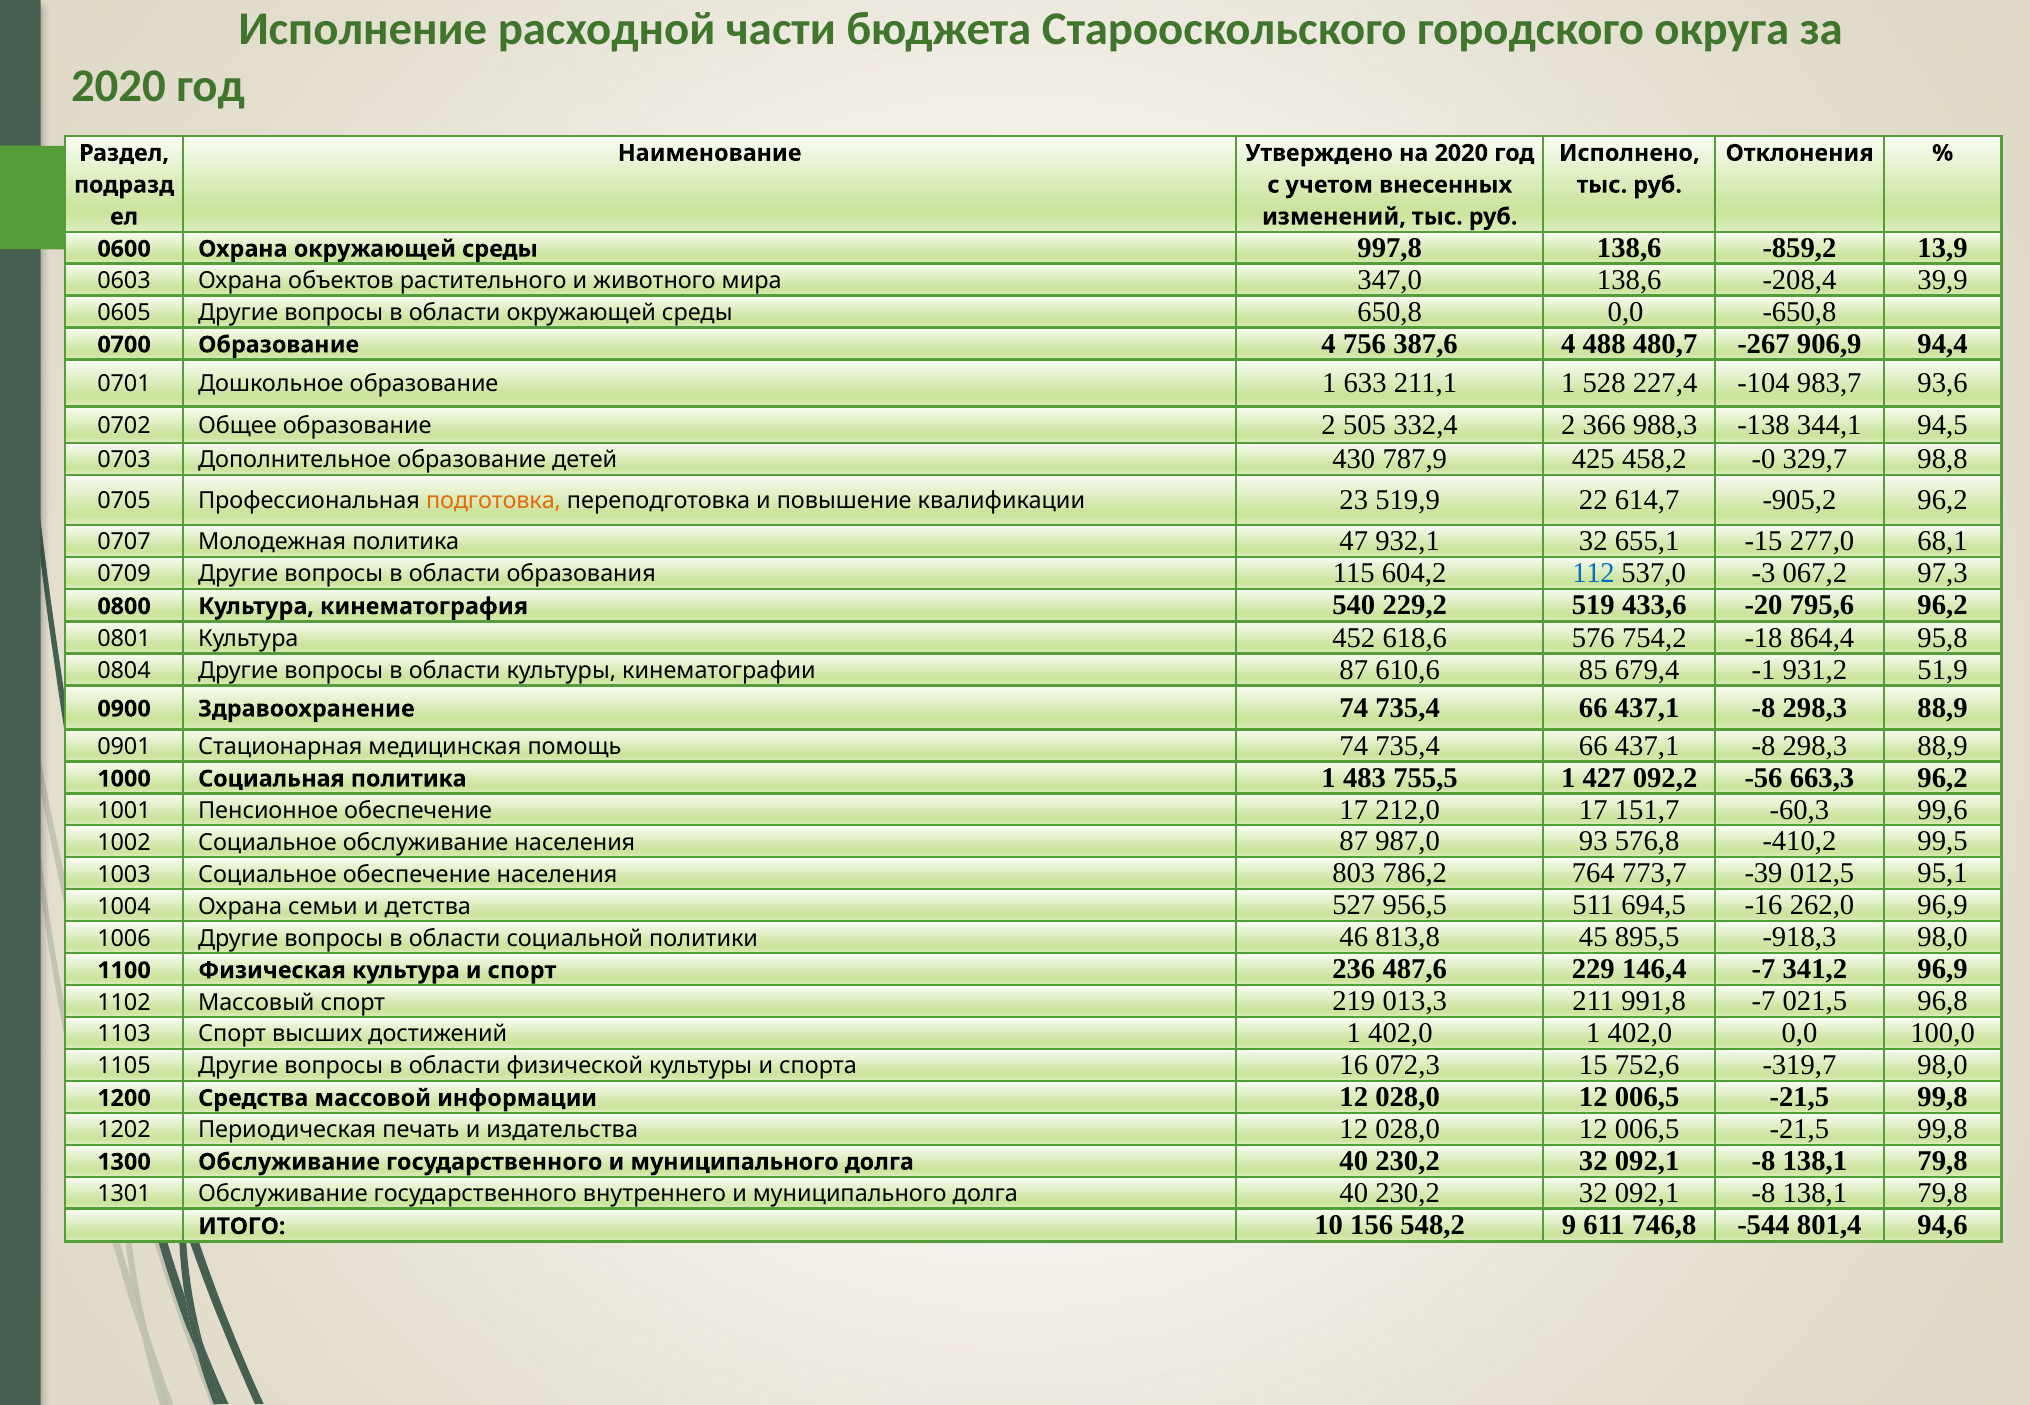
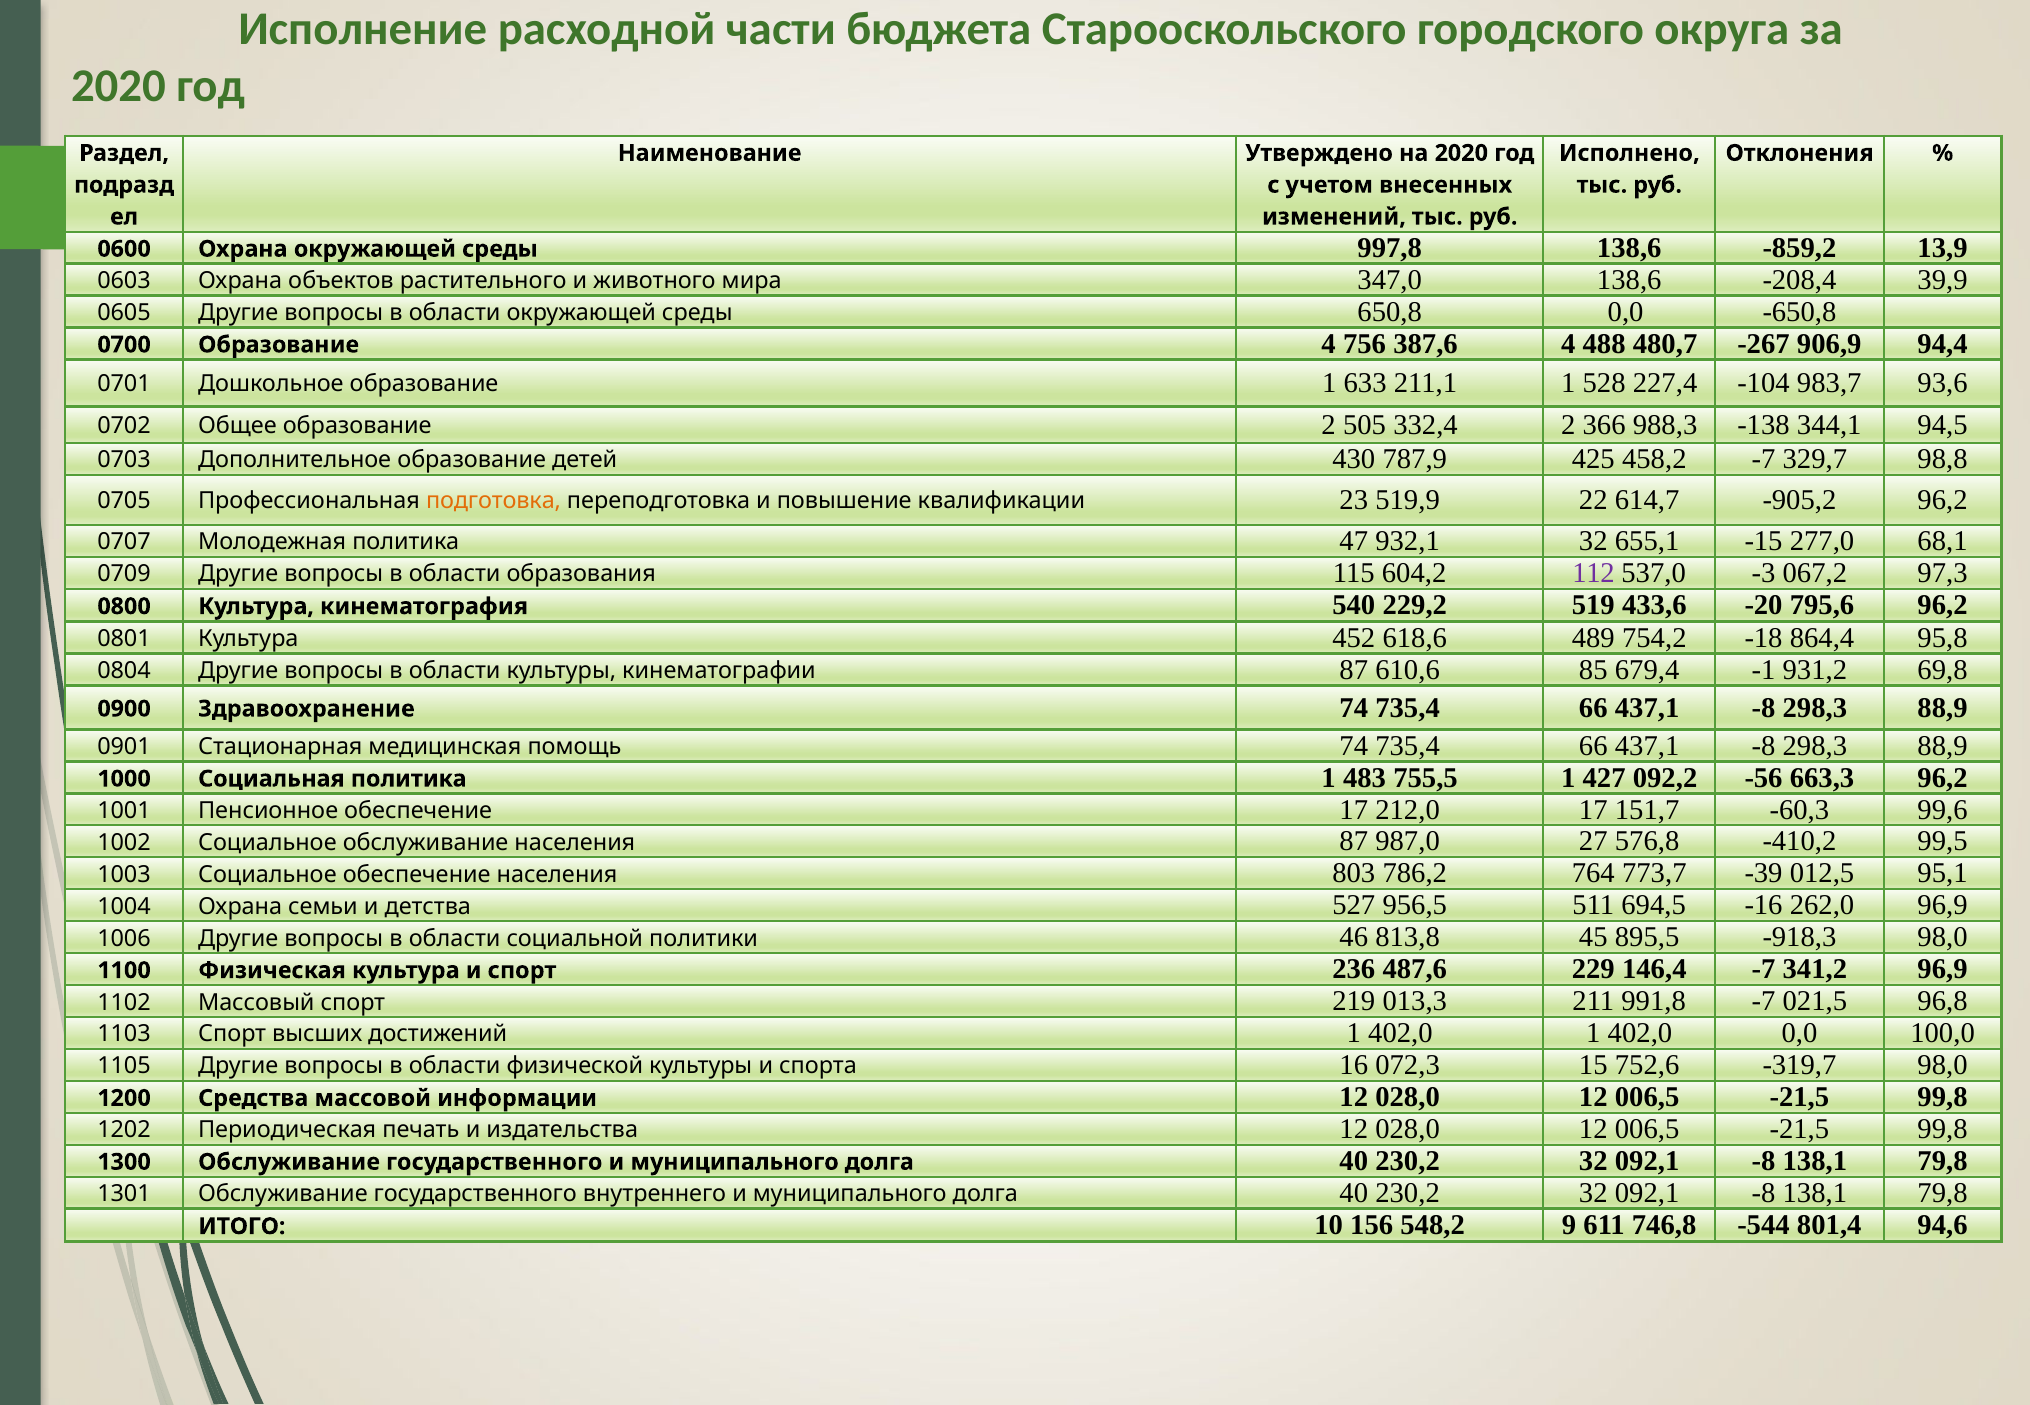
458,2 -0: -0 -> -7
112 colour: blue -> purple
576: 576 -> 489
51,9: 51,9 -> 69,8
93: 93 -> 27
